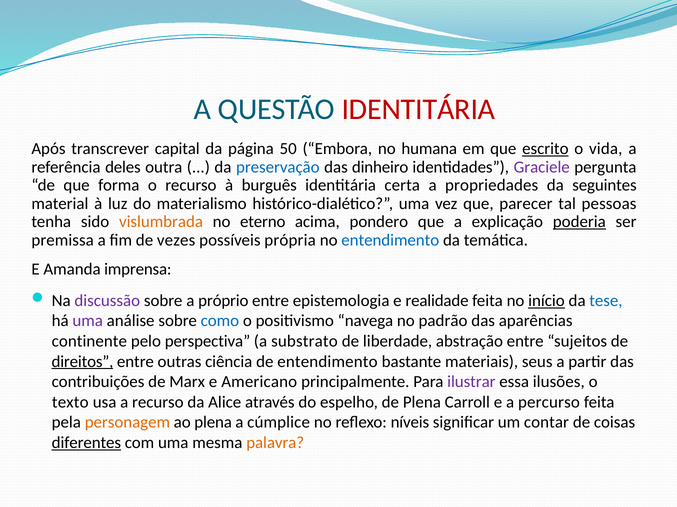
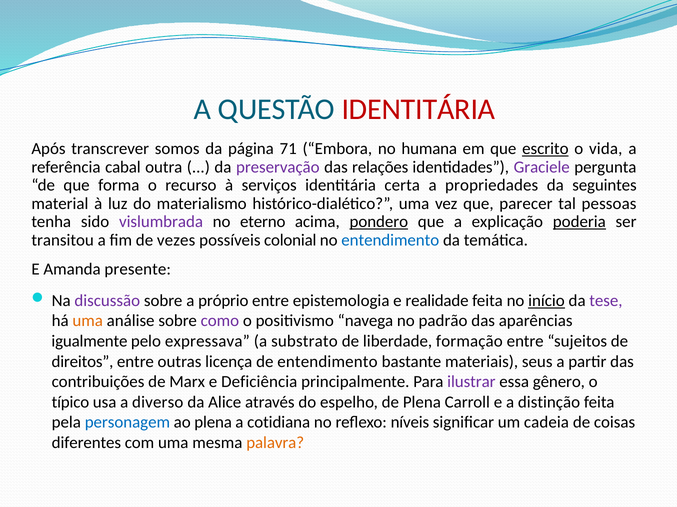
capital: capital -> somos
50: 50 -> 71
deles: deles -> cabal
preservação colour: blue -> purple
dinheiro: dinheiro -> relações
burguês: burguês -> serviços
vislumbrada colour: orange -> purple
pondero underline: none -> present
premissa: premissa -> transitou
própria: própria -> colonial
imprensa: imprensa -> presente
tese colour: blue -> purple
uma at (88, 321) colour: purple -> orange
como colour: blue -> purple
continente: continente -> igualmente
perspectiva: perspectiva -> expressava
abstração: abstração -> formação
direitos underline: present -> none
ciência: ciência -> licença
Americano: Americano -> Deficiência
ilusões: ilusões -> gênero
texto: texto -> típico
a recurso: recurso -> diverso
percurso: percurso -> distinção
personagem colour: orange -> blue
cúmplice: cúmplice -> cotidiana
contar: contar -> cadeia
diferentes underline: present -> none
